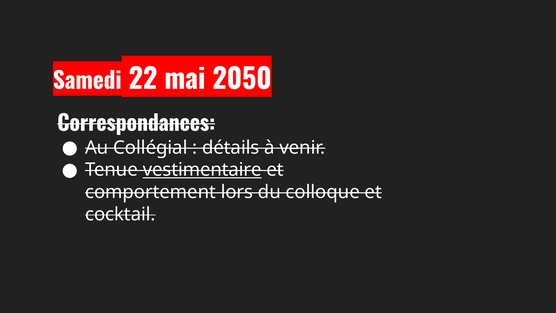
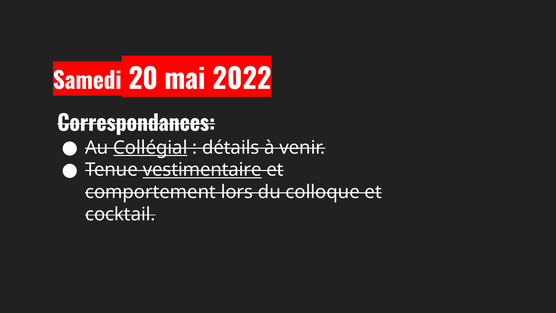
22: 22 -> 20
2050: 2050 -> 2022
Collégial underline: none -> present
